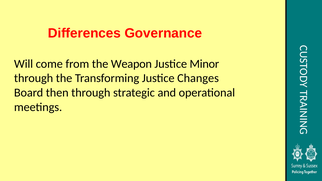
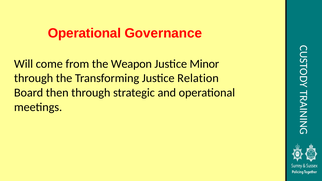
Differences at (84, 33): Differences -> Operational
Changes: Changes -> Relation
